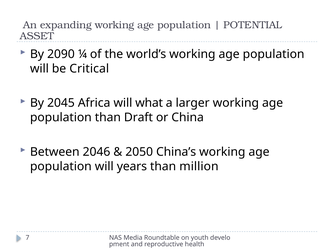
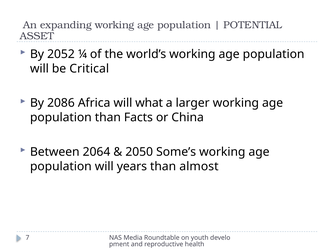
2090: 2090 -> 2052
2045: 2045 -> 2086
Draft: Draft -> Facts
2046: 2046 -> 2064
China’s: China’s -> Some’s
million: million -> almost
